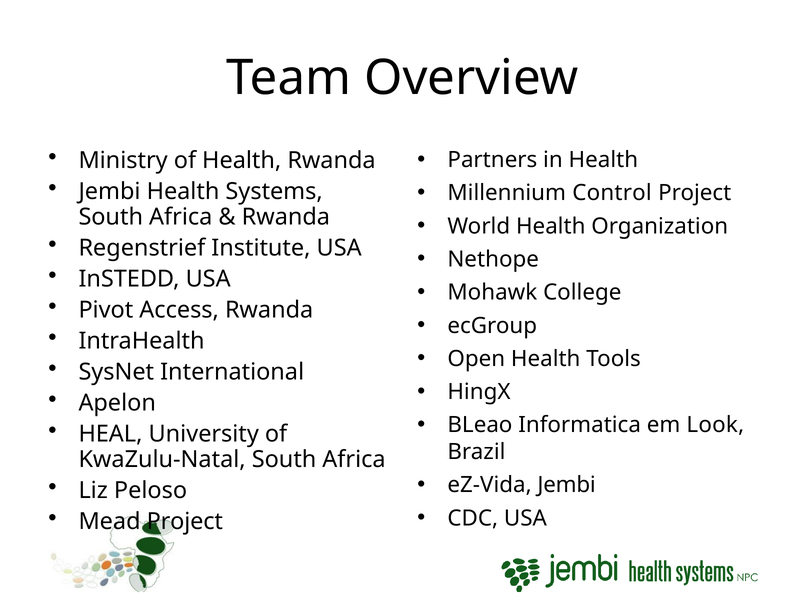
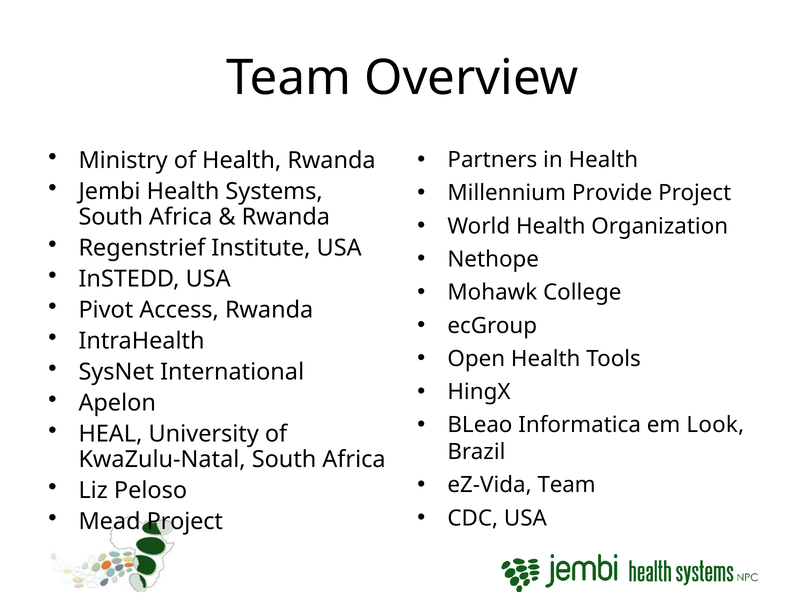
Control: Control -> Provide
eZ-Vida Jembi: Jembi -> Team
